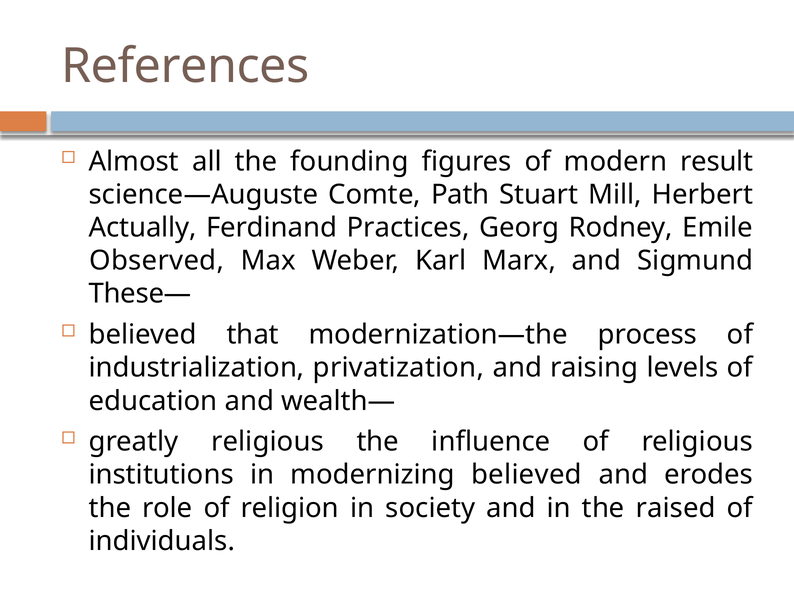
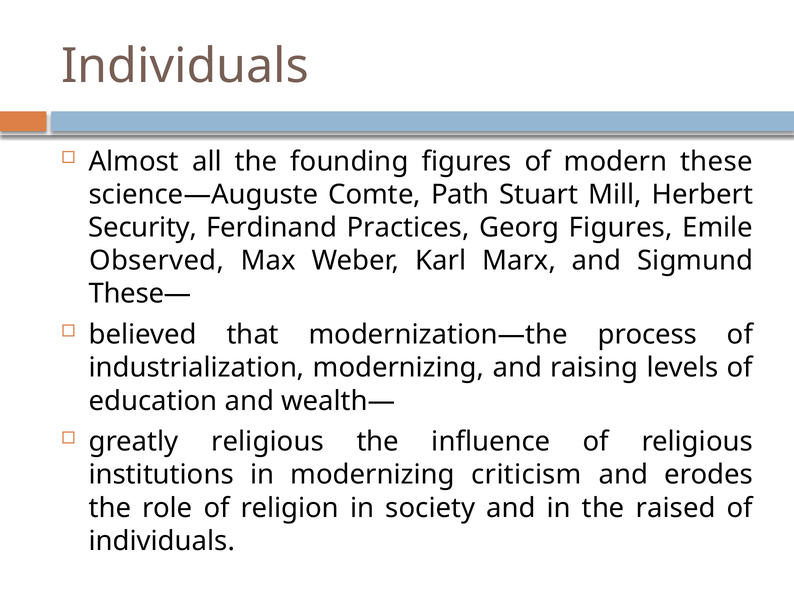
References at (185, 66): References -> Individuals
result: result -> these
Actually: Actually -> Security
Georg Rodney: Rodney -> Figures
industrialization privatization: privatization -> modernizing
modernizing believed: believed -> criticism
